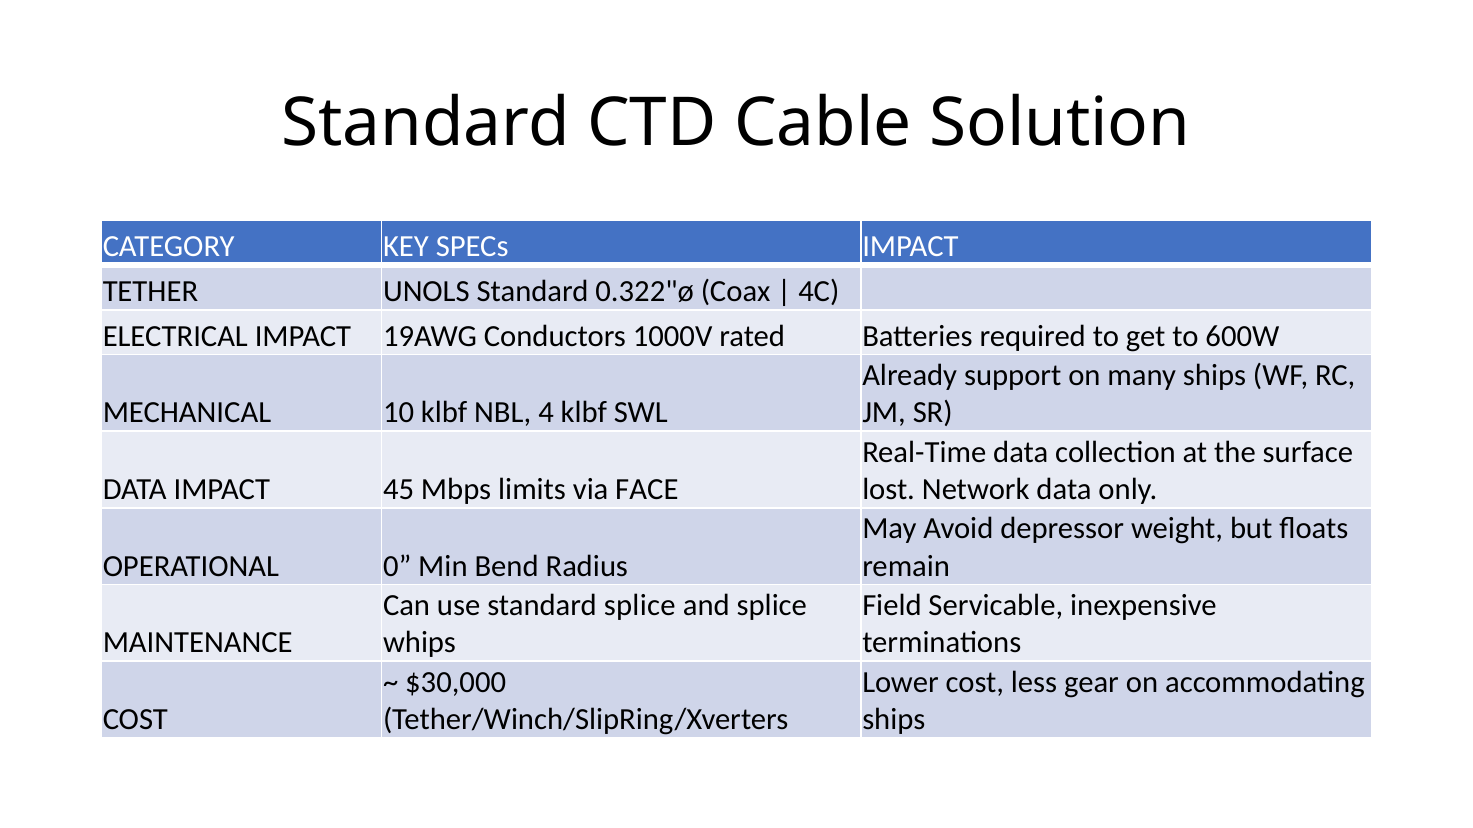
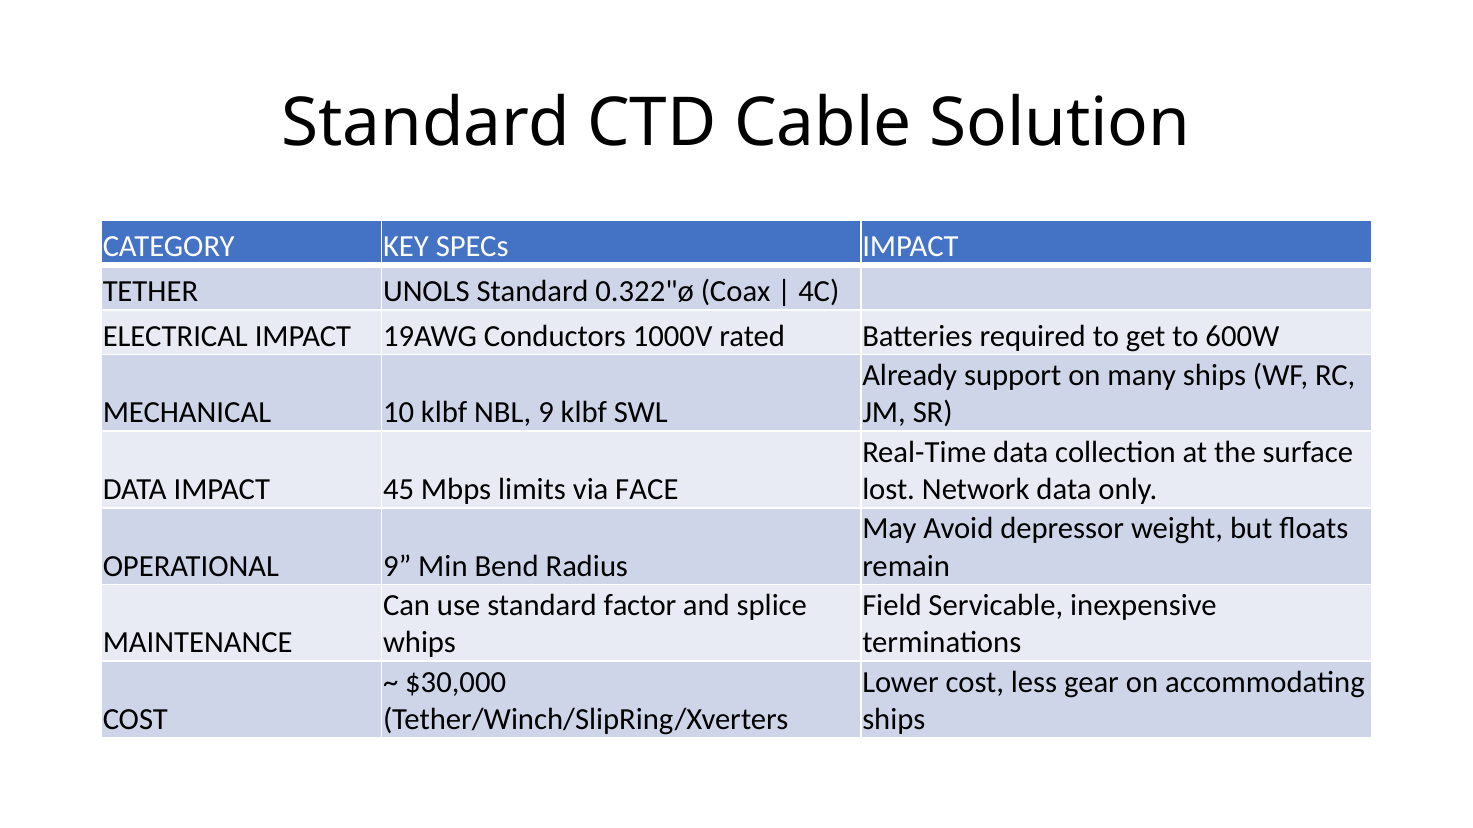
NBL 4: 4 -> 9
OPERATIONAL 0: 0 -> 9
standard splice: splice -> factor
